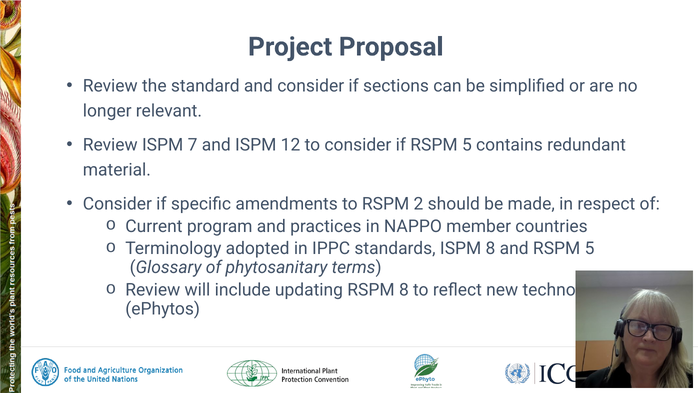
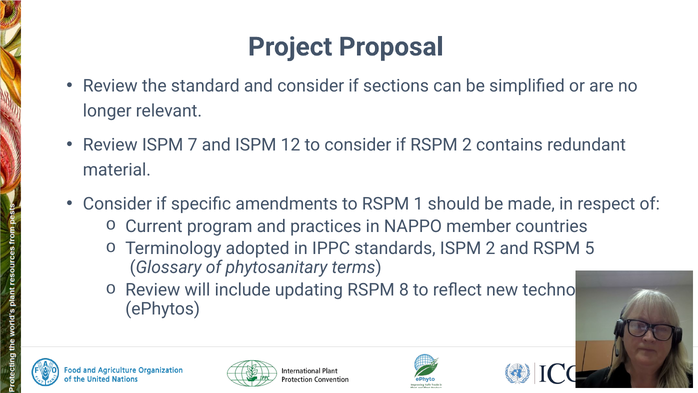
if RSPM 5: 5 -> 2
2: 2 -> 1
ISPM 8: 8 -> 2
